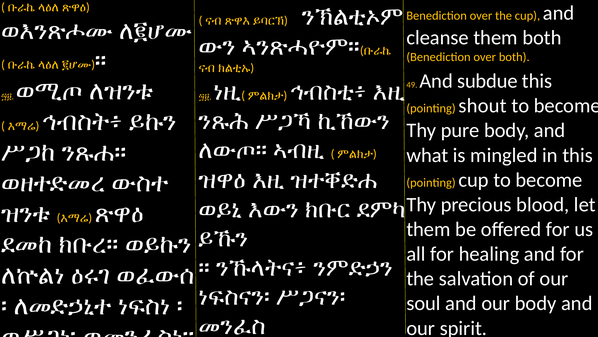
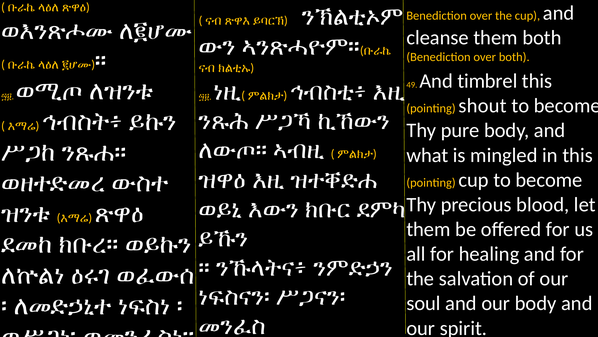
subdue: subdue -> timbrel
